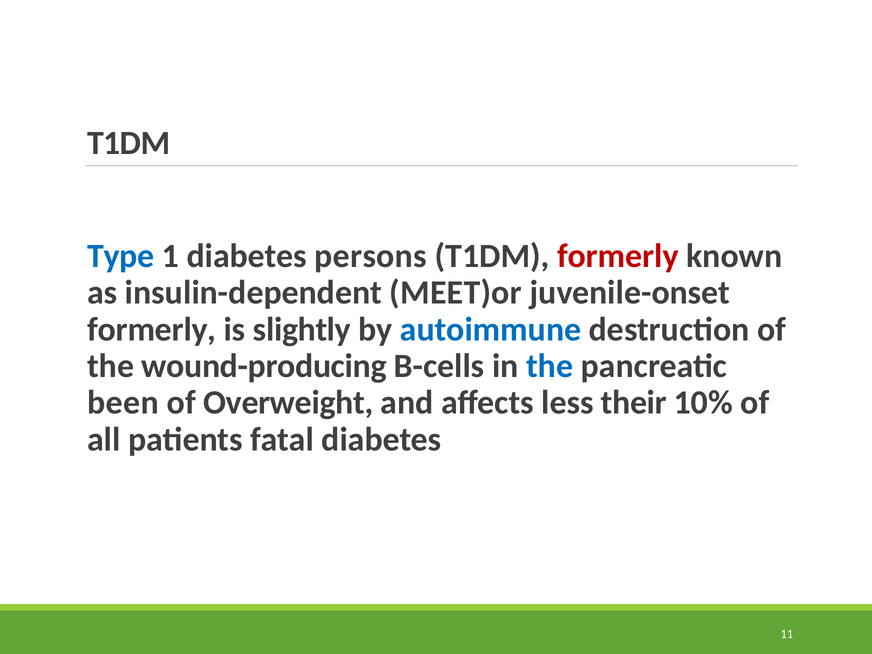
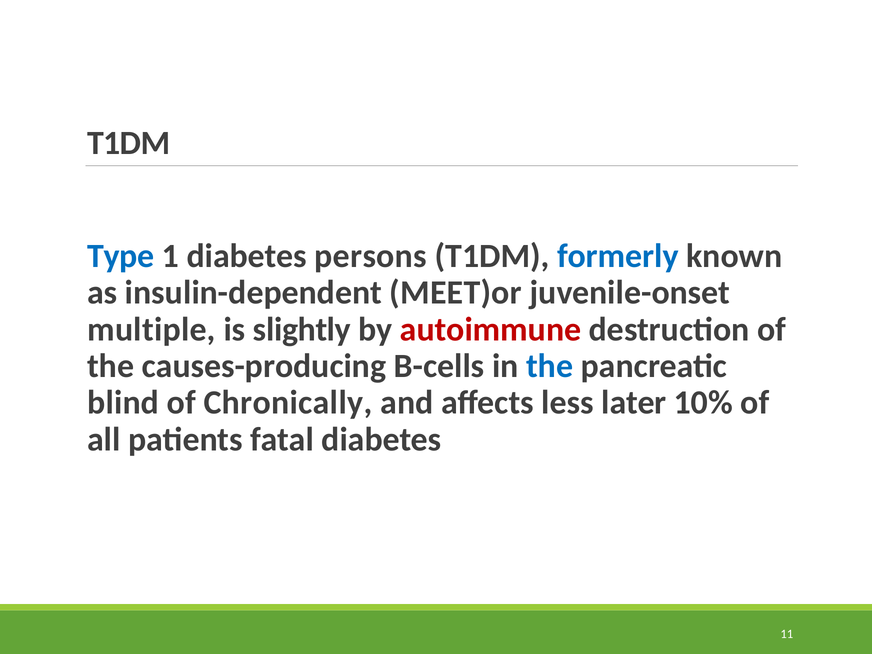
formerly at (618, 256) colour: red -> blue
formerly at (152, 329): formerly -> multiple
autoimmune colour: blue -> red
wound-producing: wound-producing -> causes-producing
been: been -> blind
Overweight: Overweight -> Chronically
their: their -> later
